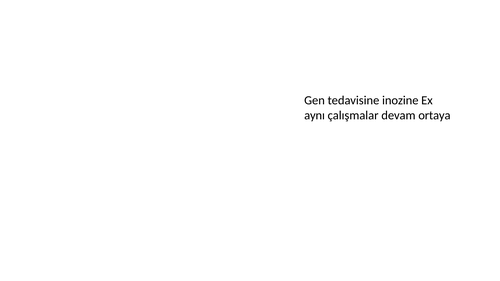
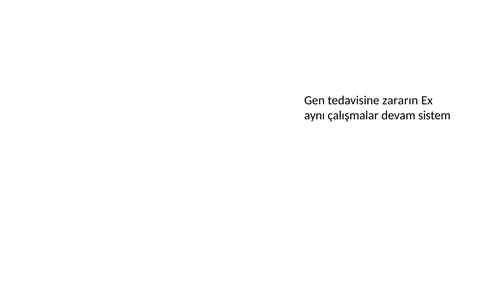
inozine: inozine -> zararın
ortaya: ortaya -> sistem
